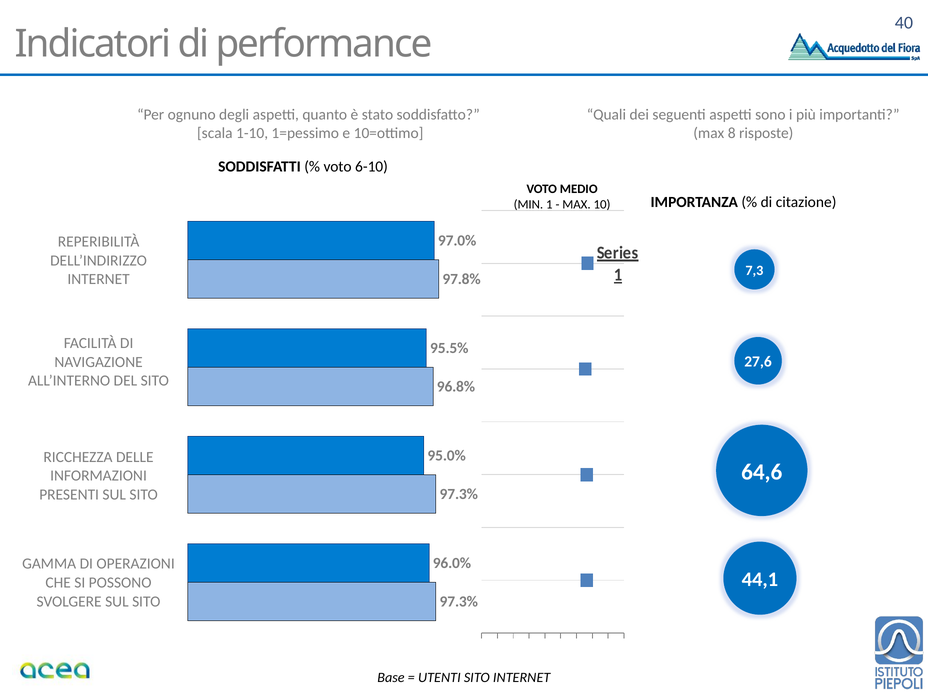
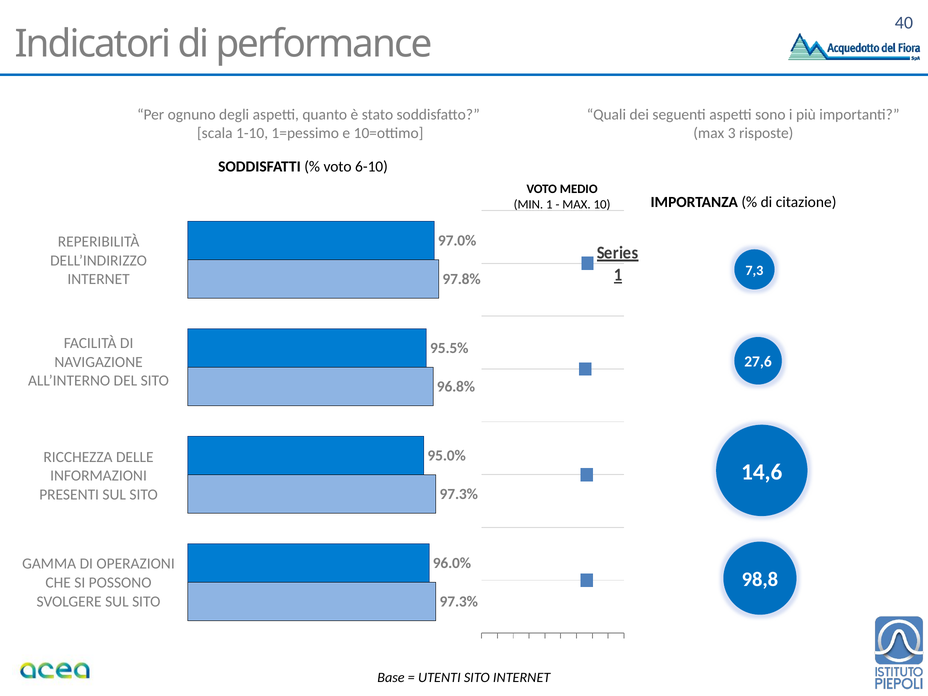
8: 8 -> 3
64,6: 64,6 -> 14,6
44,1: 44,1 -> 98,8
